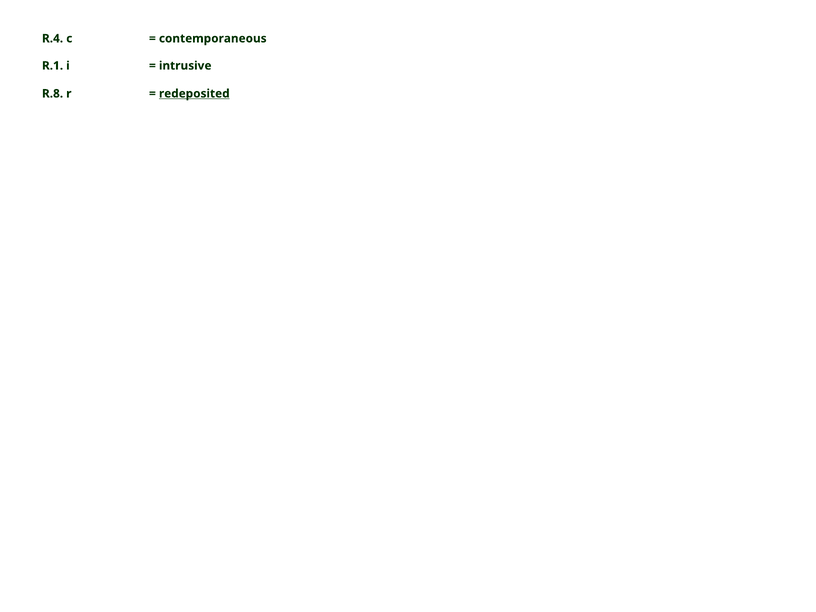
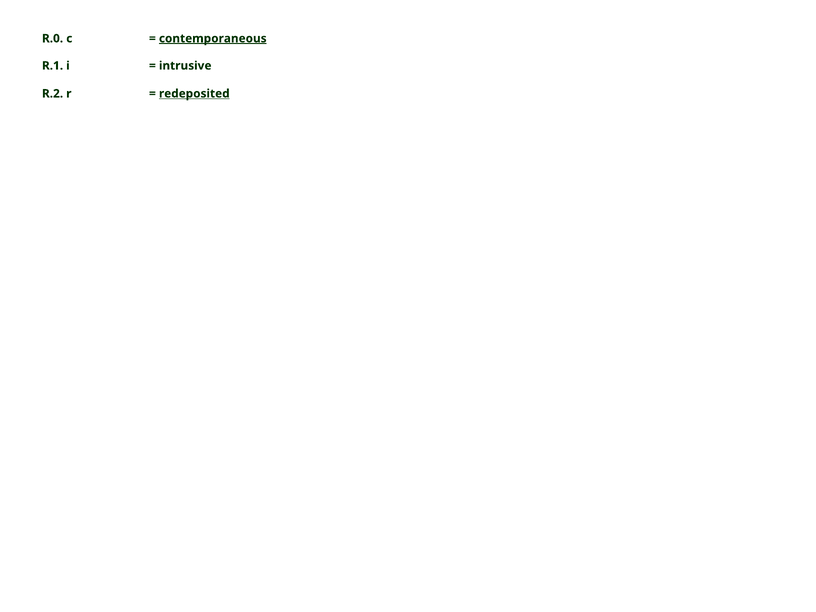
R.4: R.4 -> R.0
contemporaneous underline: none -> present
R.8: R.8 -> R.2
